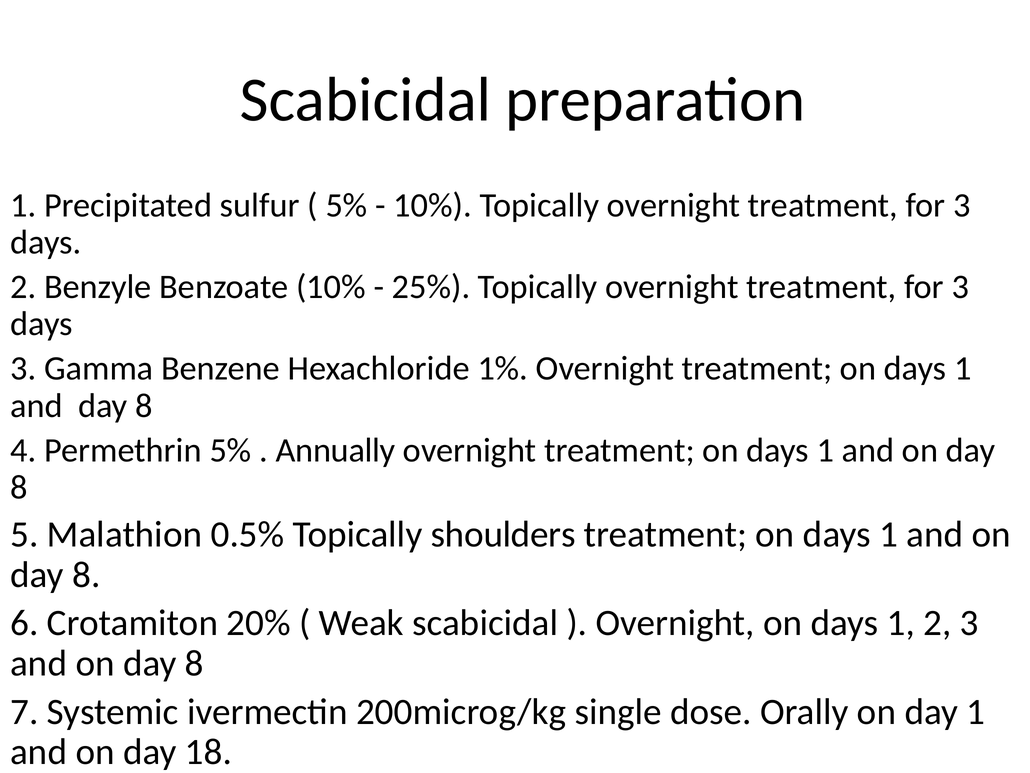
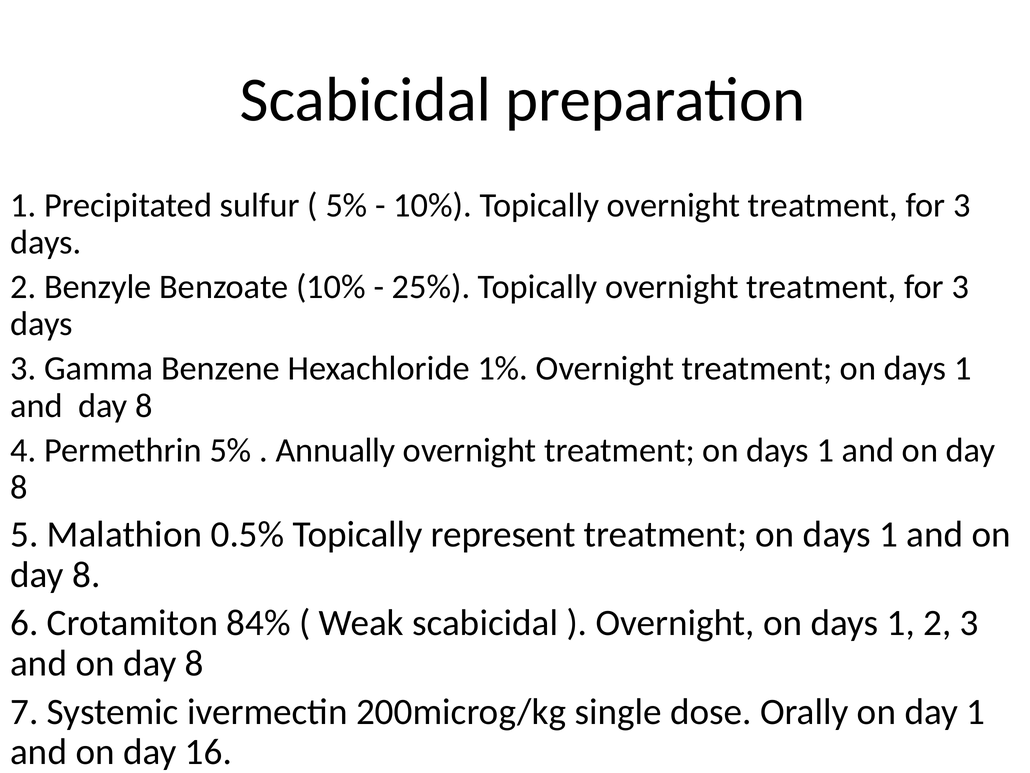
shoulders: shoulders -> represent
20%: 20% -> 84%
18: 18 -> 16
